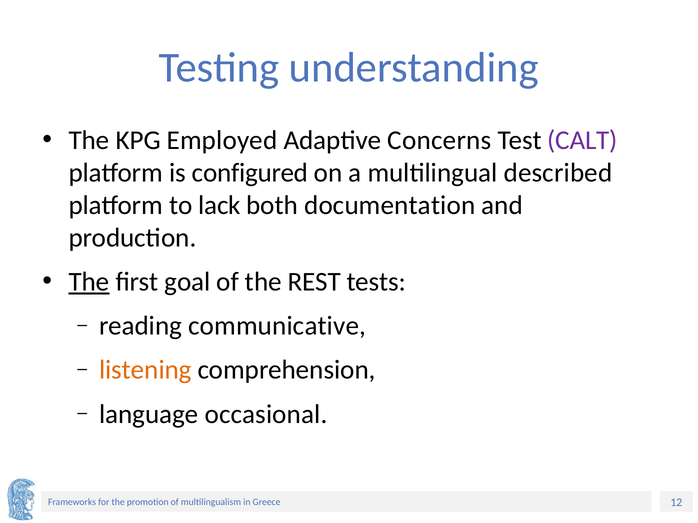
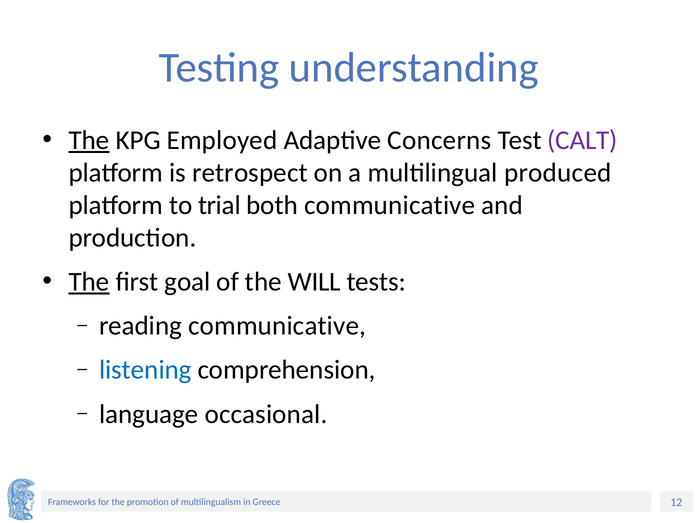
The at (89, 140) underline: none -> present
configured: configured -> retrospect
described: described -> produced
lack: lack -> trial
both documentation: documentation -> communicative
REST: REST -> WILL
listening colour: orange -> blue
